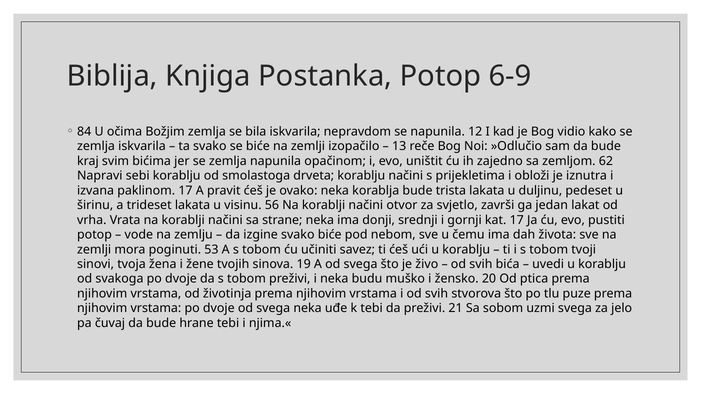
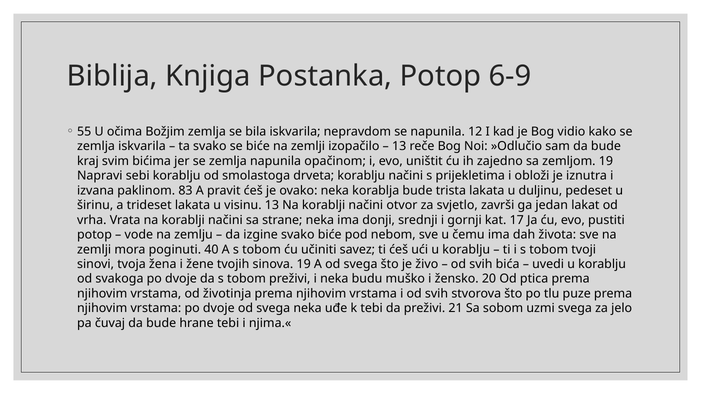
84: 84 -> 55
zemljom 62: 62 -> 19
paklinom 17: 17 -> 83
visinu 56: 56 -> 13
53: 53 -> 40
